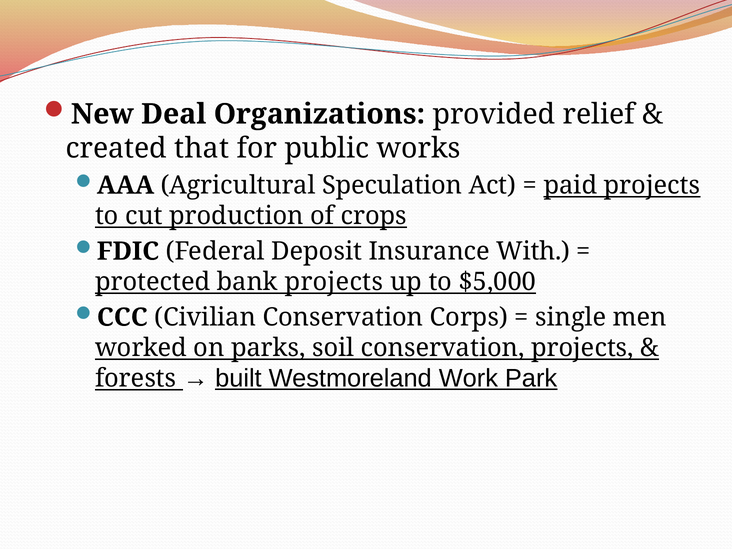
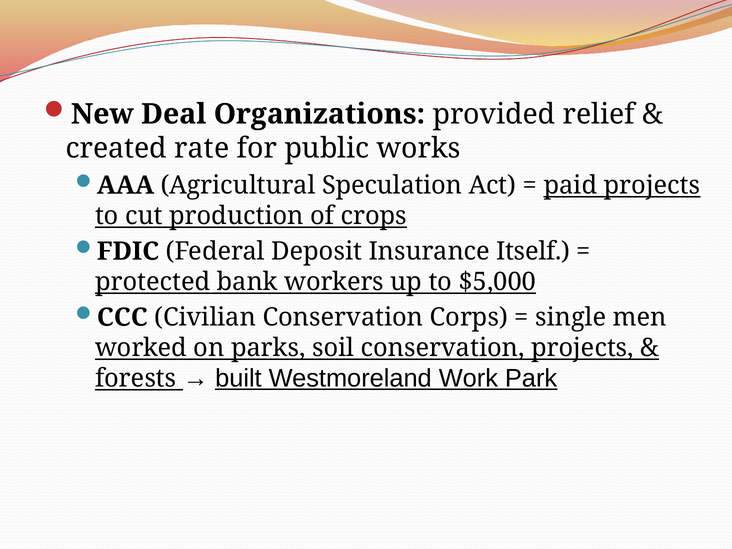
that: that -> rate
With: With -> Itself
bank projects: projects -> workers
